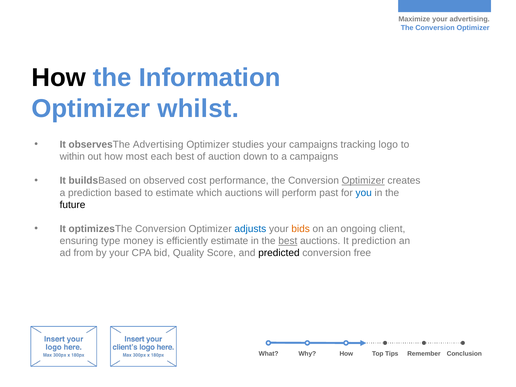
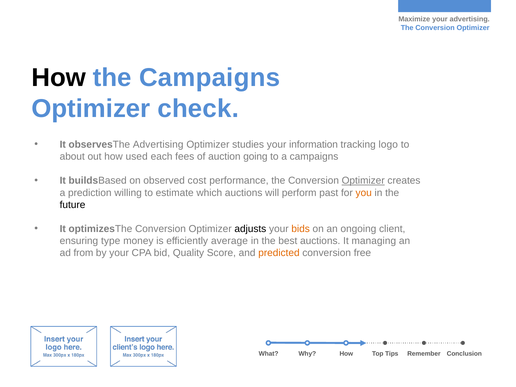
the Information: Information -> Campaigns
whilst: whilst -> check
your campaigns: campaigns -> information
within: within -> about
most: most -> used
each best: best -> fees
down: down -> going
based: based -> willing
you colour: blue -> orange
adjusts colour: blue -> black
efficiently estimate: estimate -> average
best at (288, 241) underline: present -> none
It prediction: prediction -> managing
predicted colour: black -> orange
